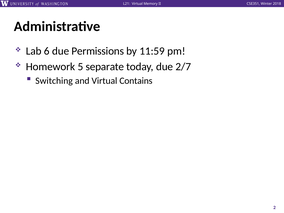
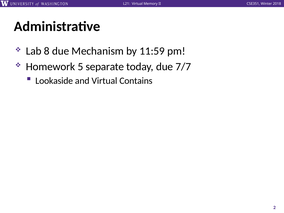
6: 6 -> 8
Permissions: Permissions -> Mechanism
2/7: 2/7 -> 7/7
Switching: Switching -> Lookaside
